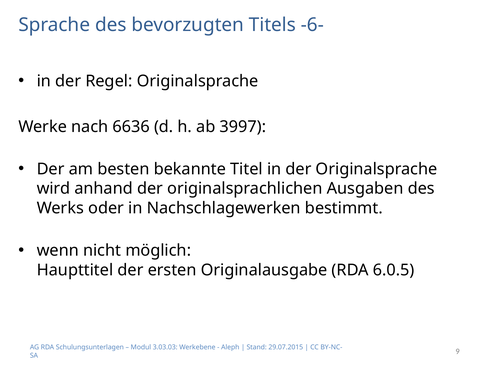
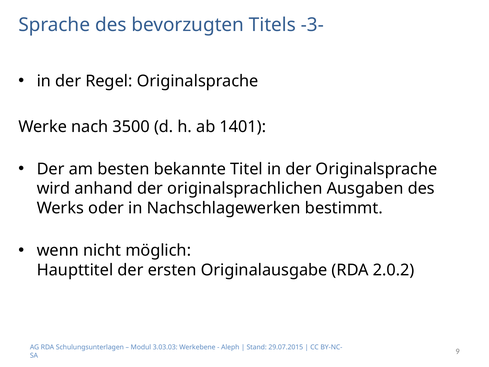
-6-: -6- -> -3-
6636: 6636 -> 3500
3997: 3997 -> 1401
6.0.5: 6.0.5 -> 2.0.2
